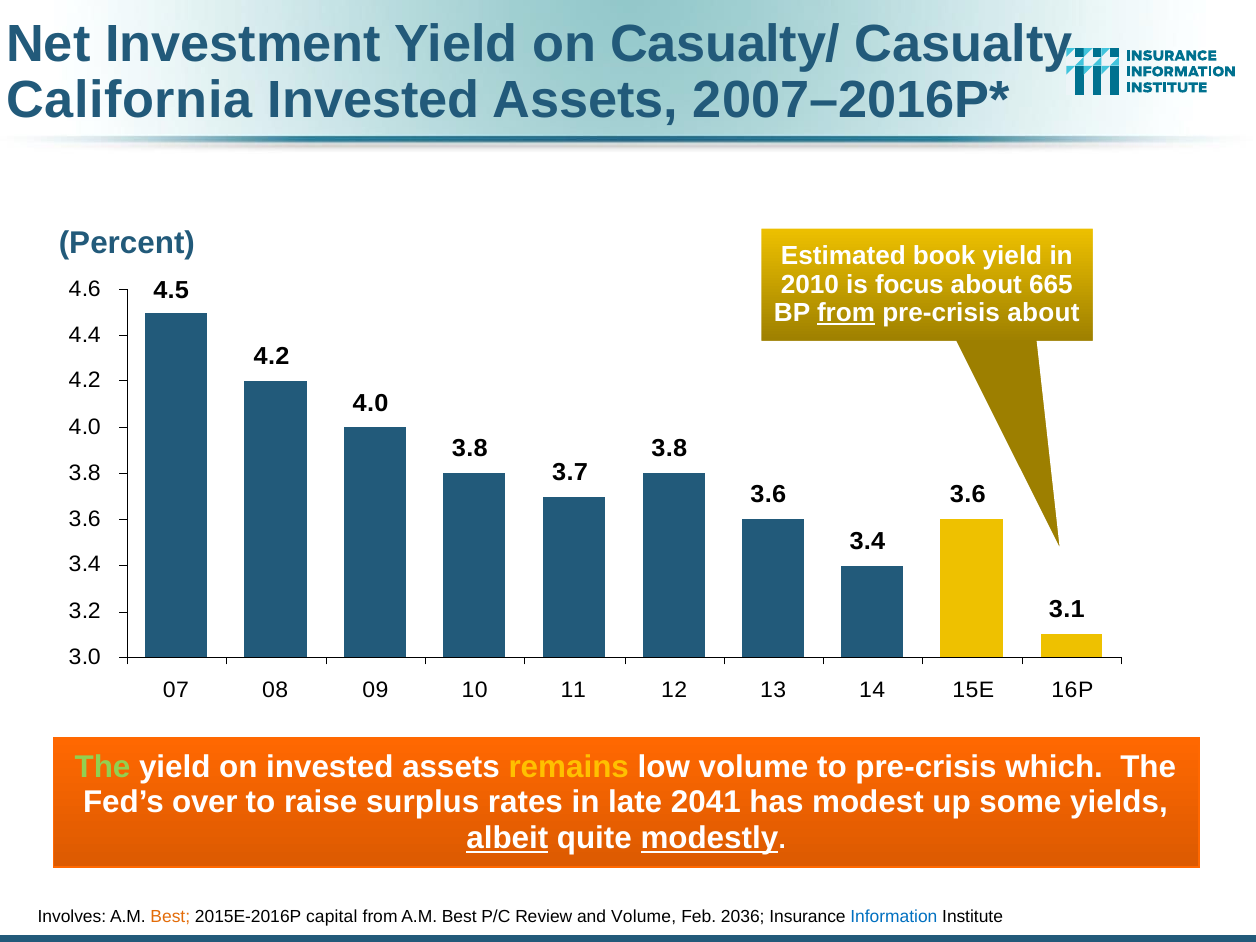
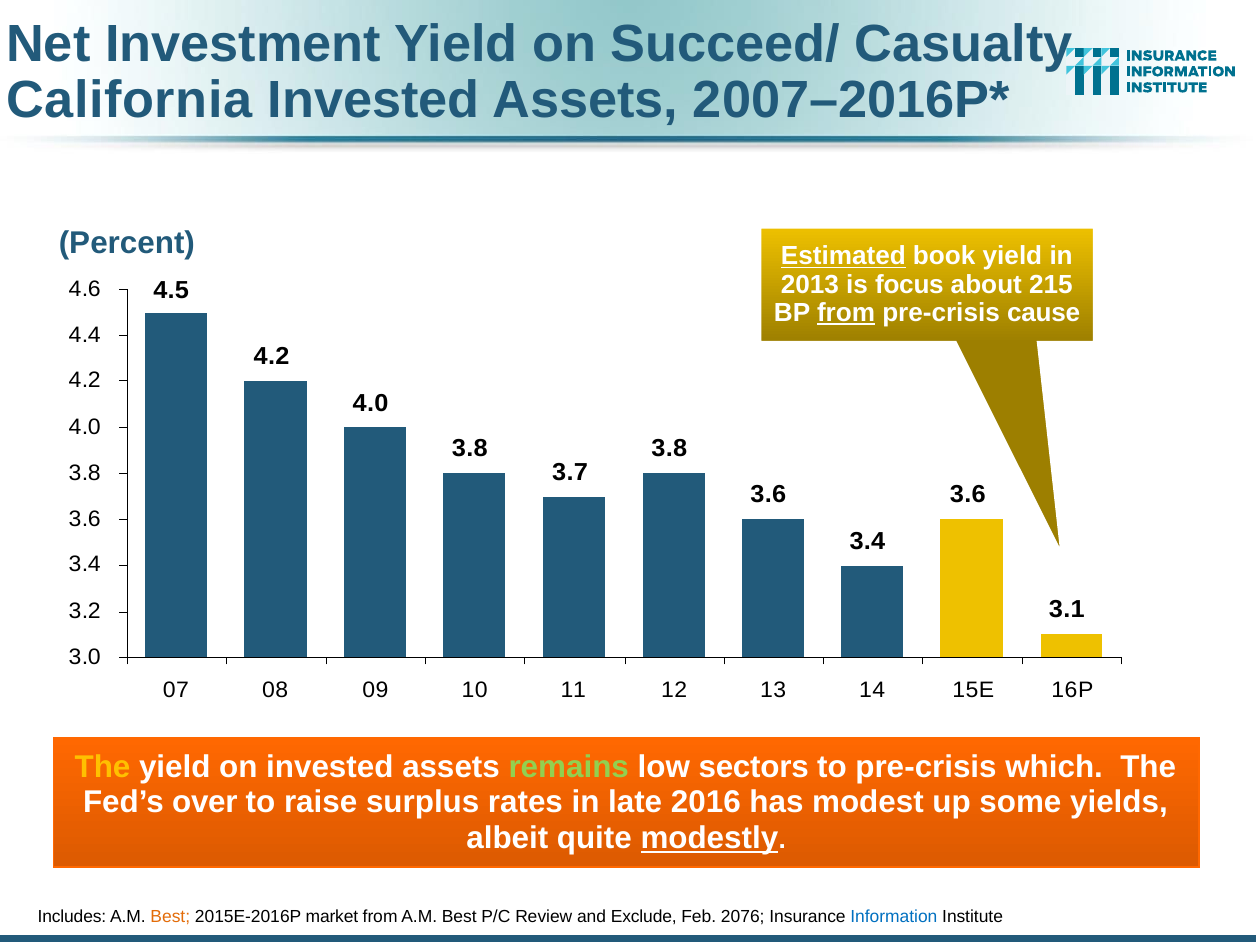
Casualty/: Casualty/ -> Succeed/
Estimated underline: none -> present
2010: 2010 -> 2013
665: 665 -> 215
pre-crisis about: about -> cause
The at (103, 767) colour: light green -> yellow
remains colour: yellow -> light green
low volume: volume -> sectors
2041: 2041 -> 2016
albeit underline: present -> none
Involves: Involves -> Includes
capital: capital -> market
and Volume: Volume -> Exclude
2036: 2036 -> 2076
